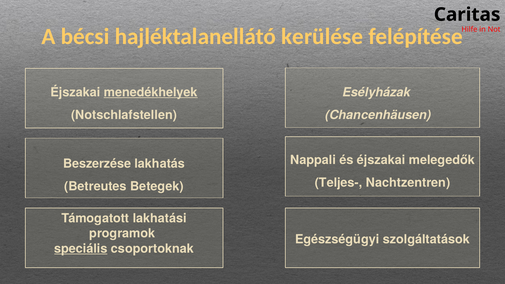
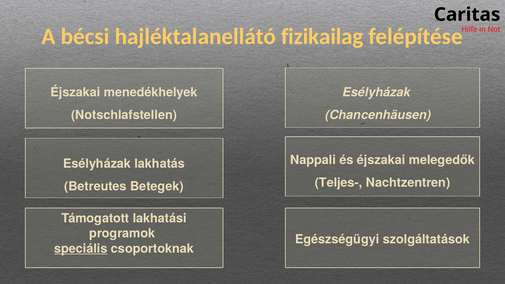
kerülése: kerülése -> fizikailag
menedékhelyek underline: present -> none
Beszerzése at (97, 164): Beszerzése -> Esélyházak
